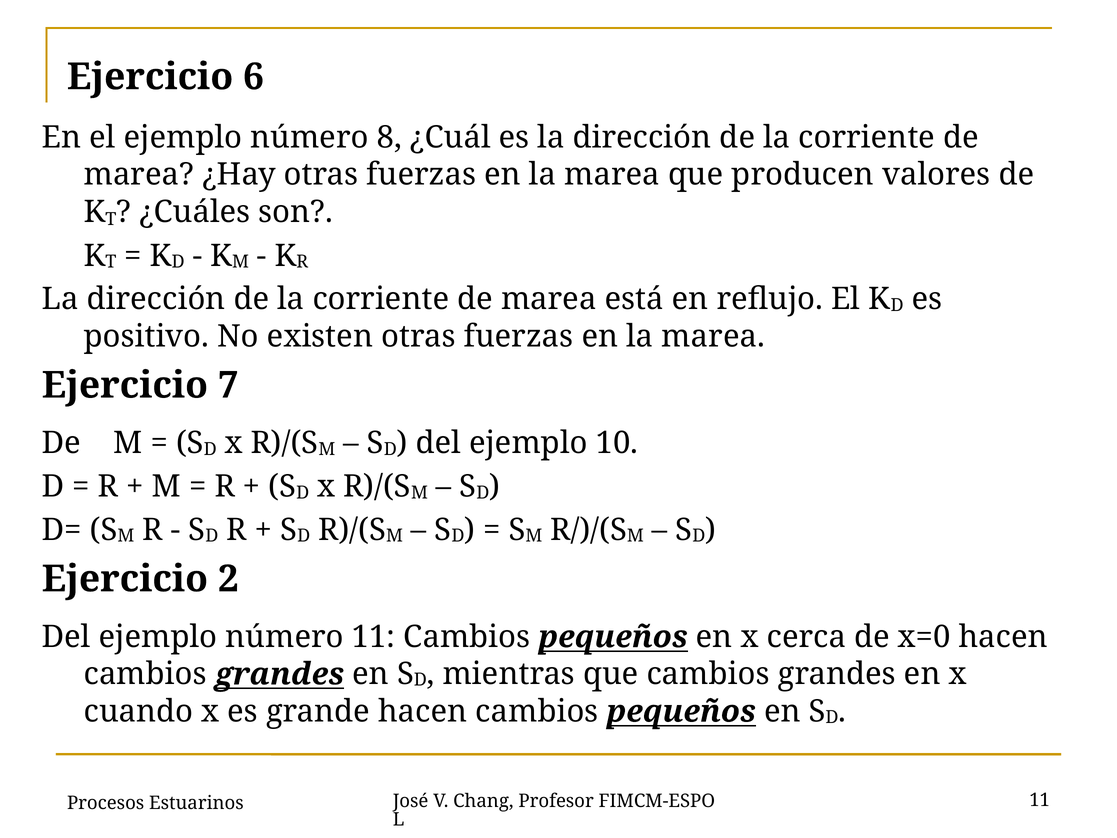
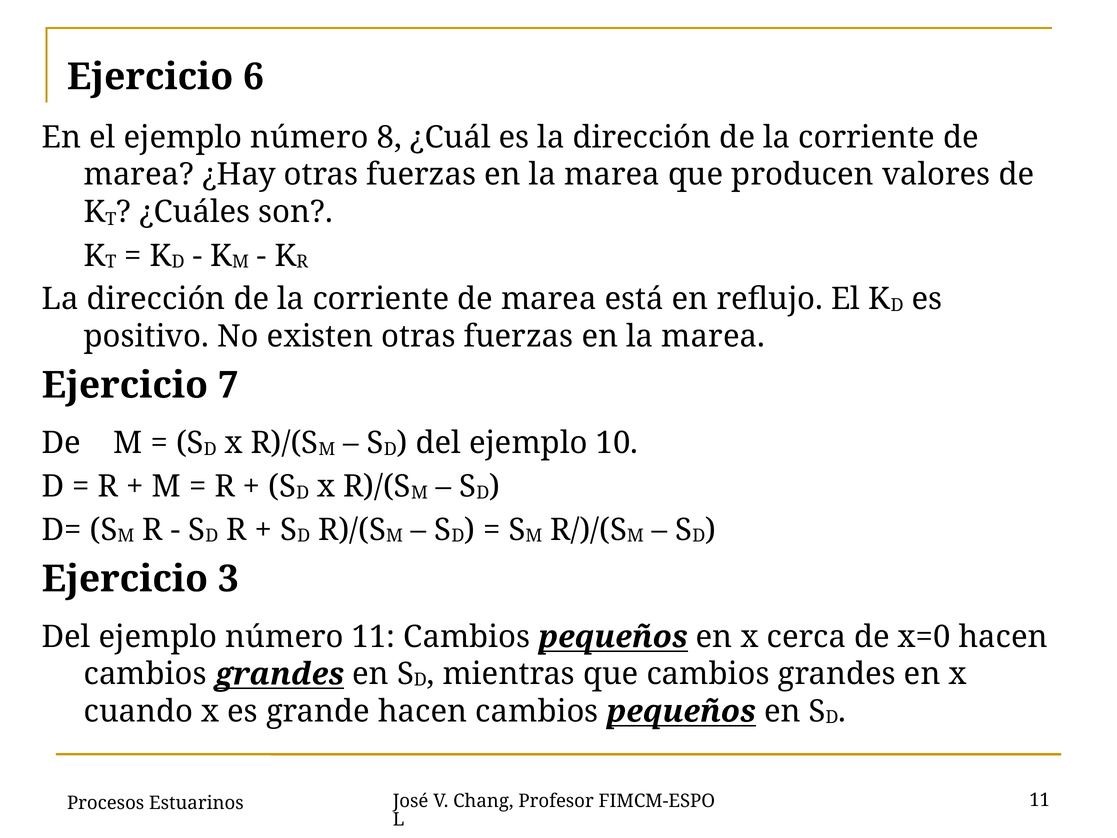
2: 2 -> 3
